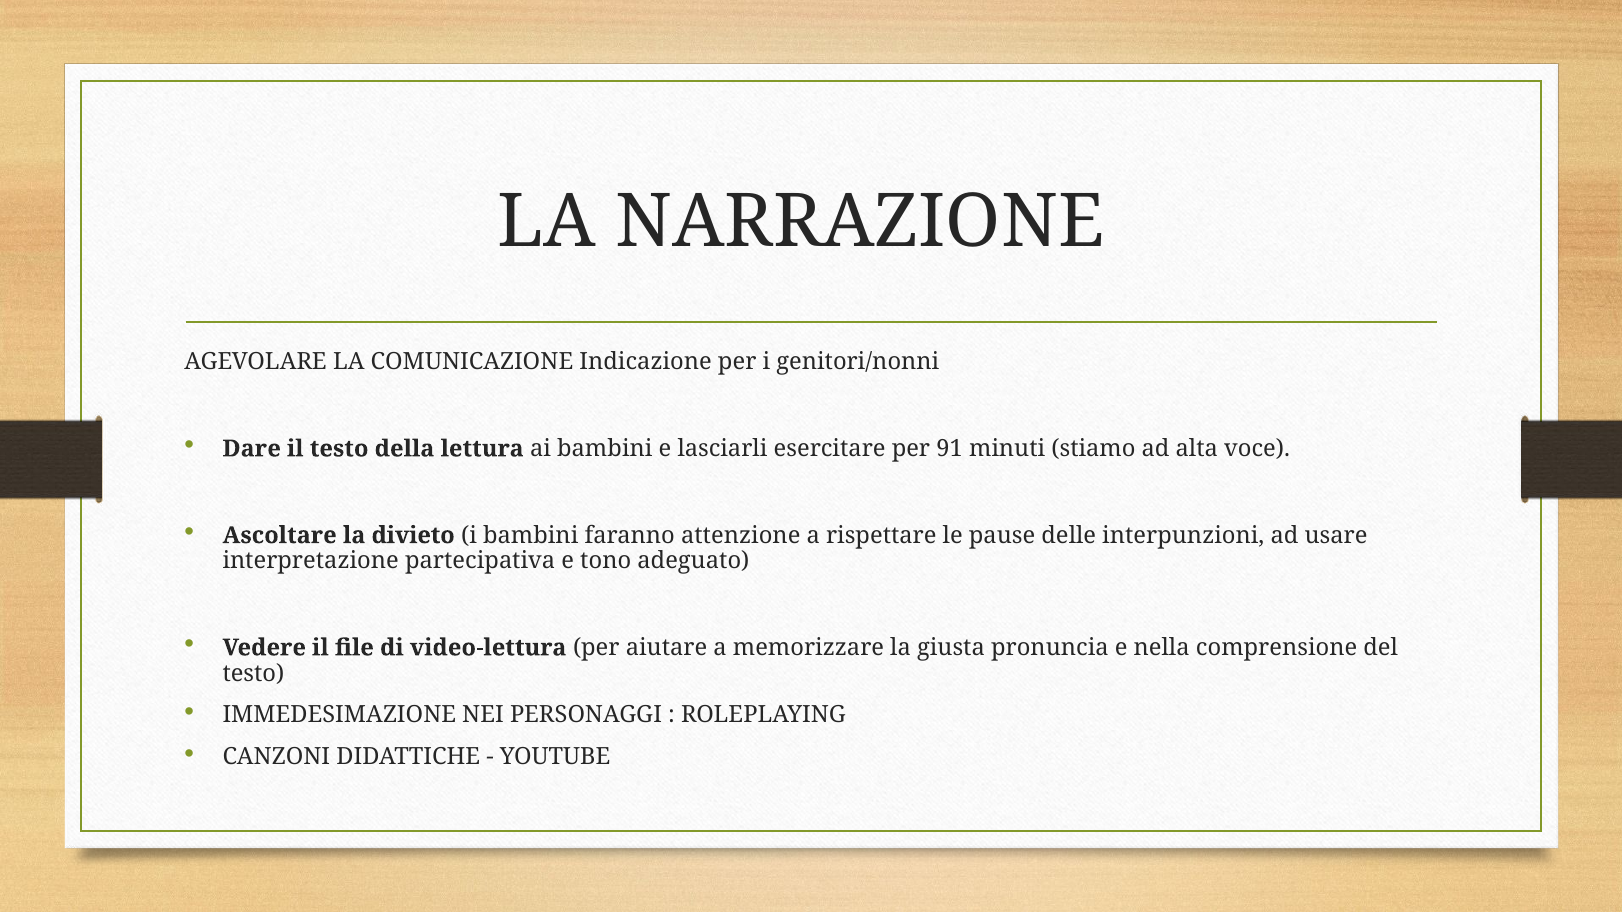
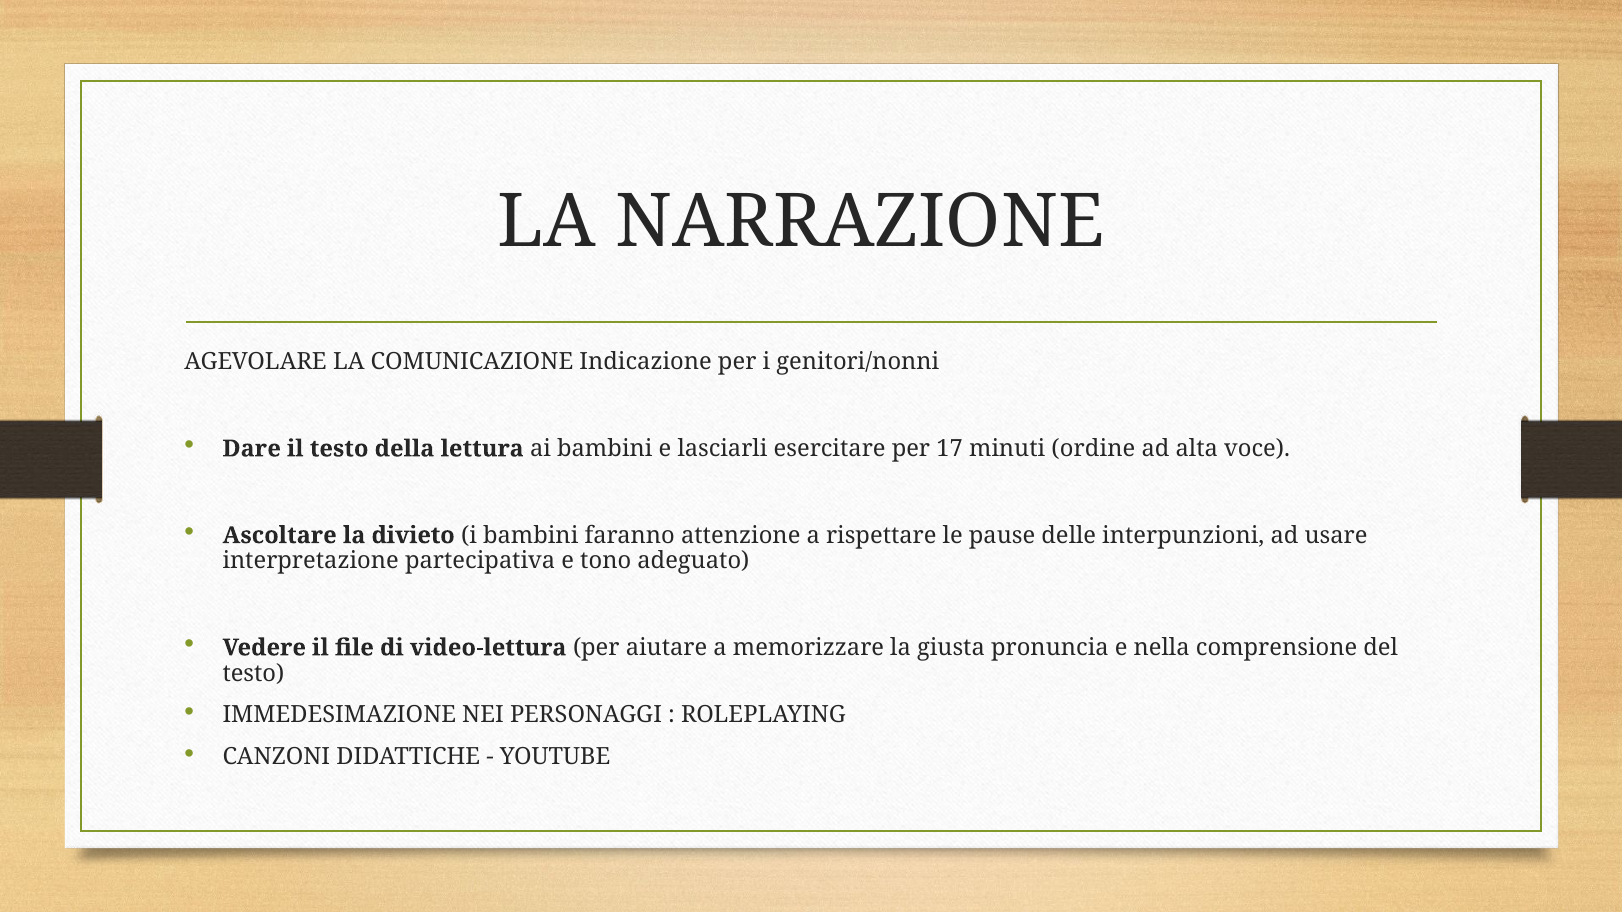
91: 91 -> 17
stiamo: stiamo -> ordine
